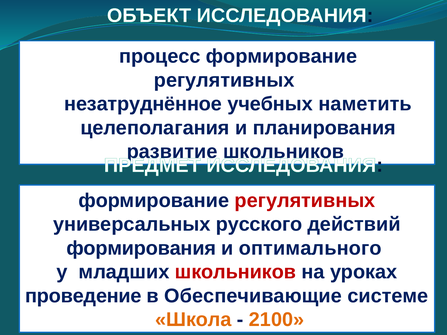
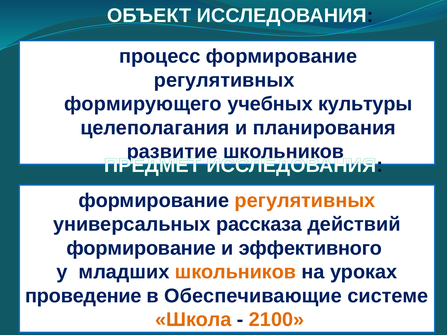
незатруднённое: незатруднённое -> формирующего
наметить: наметить -> культуры
регулятивных at (305, 201) colour: red -> orange
русского: русского -> рассказа
формирования at (141, 248): формирования -> формирование
оптимального: оптимального -> эффективного
школьников at (236, 272) colour: red -> orange
